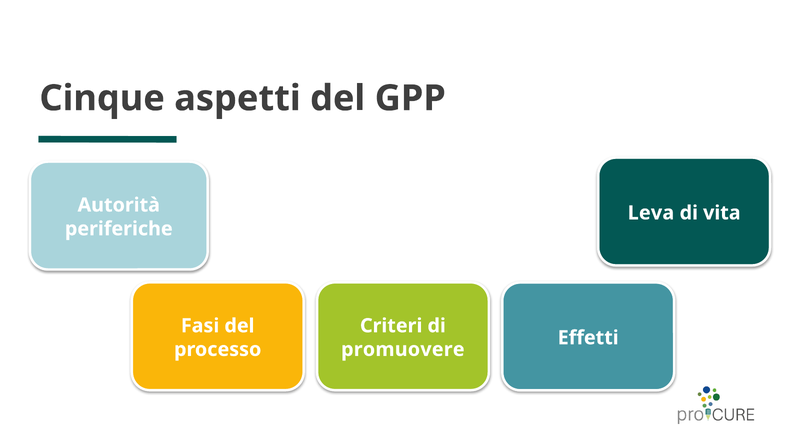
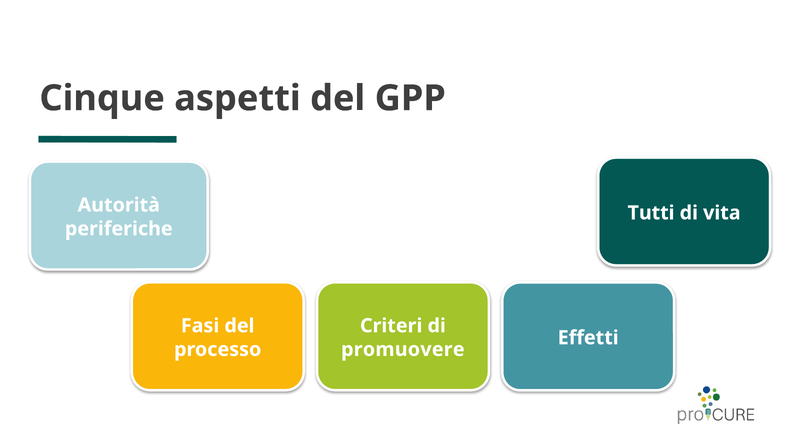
Leva: Leva -> Tutti
